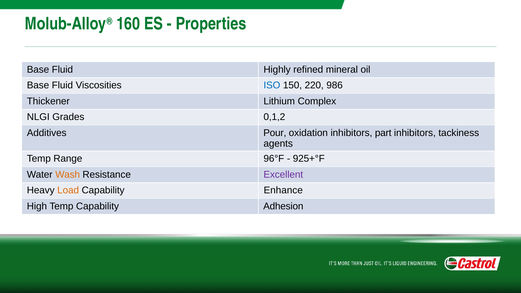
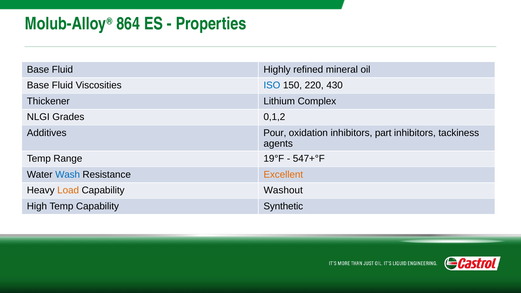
160: 160 -> 864
986: 986 -> 430
96°F: 96°F -> 19°F
925+°F: 925+°F -> 547+°F
Wash colour: orange -> blue
Excellent colour: purple -> orange
Enhance: Enhance -> Washout
Adhesion: Adhesion -> Synthetic
